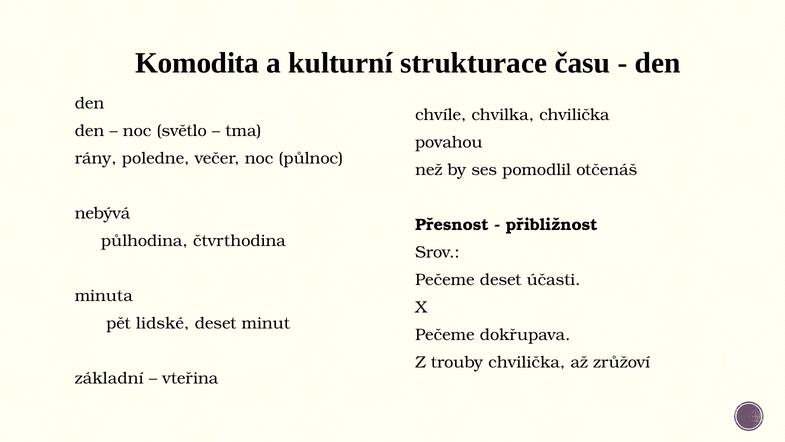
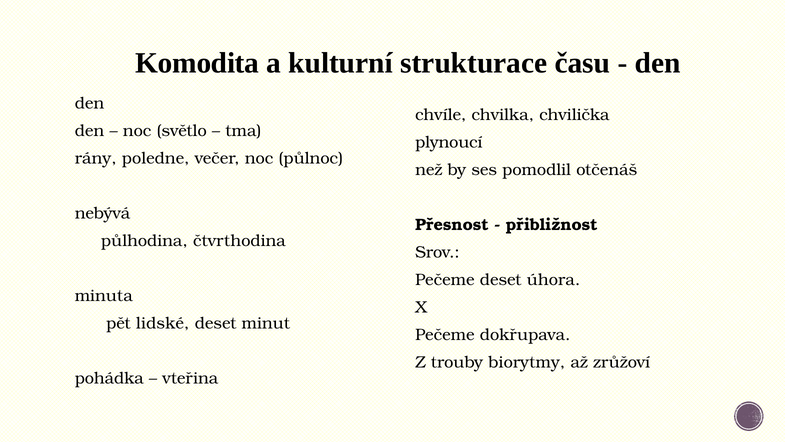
povahou: povahou -> plynoucí
účasti: účasti -> úhora
trouby chvilička: chvilička -> biorytmy
základní: základní -> pohádka
